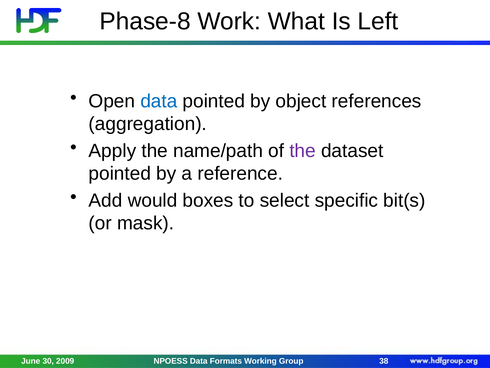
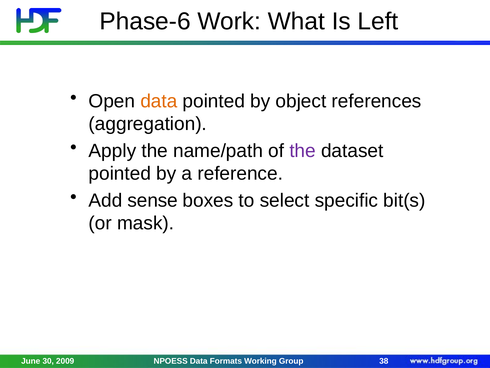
Phase-8: Phase-8 -> Phase-6
data at (159, 101) colour: blue -> orange
would: would -> sense
